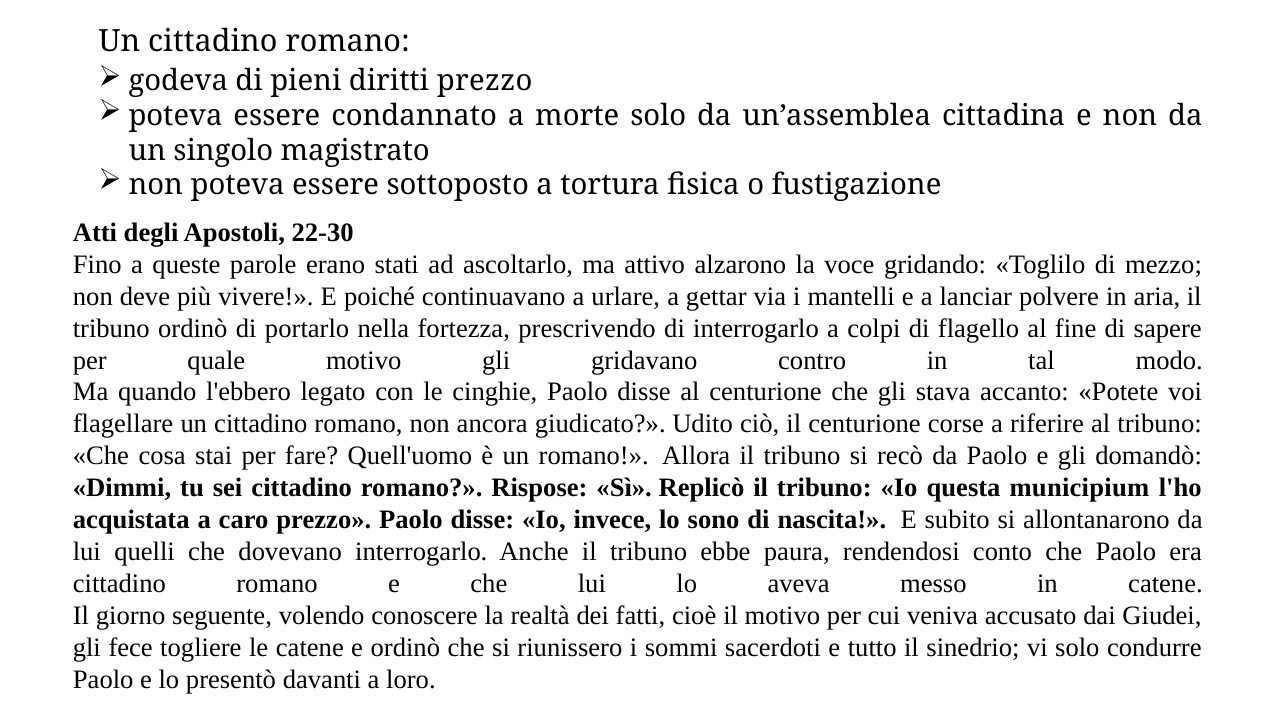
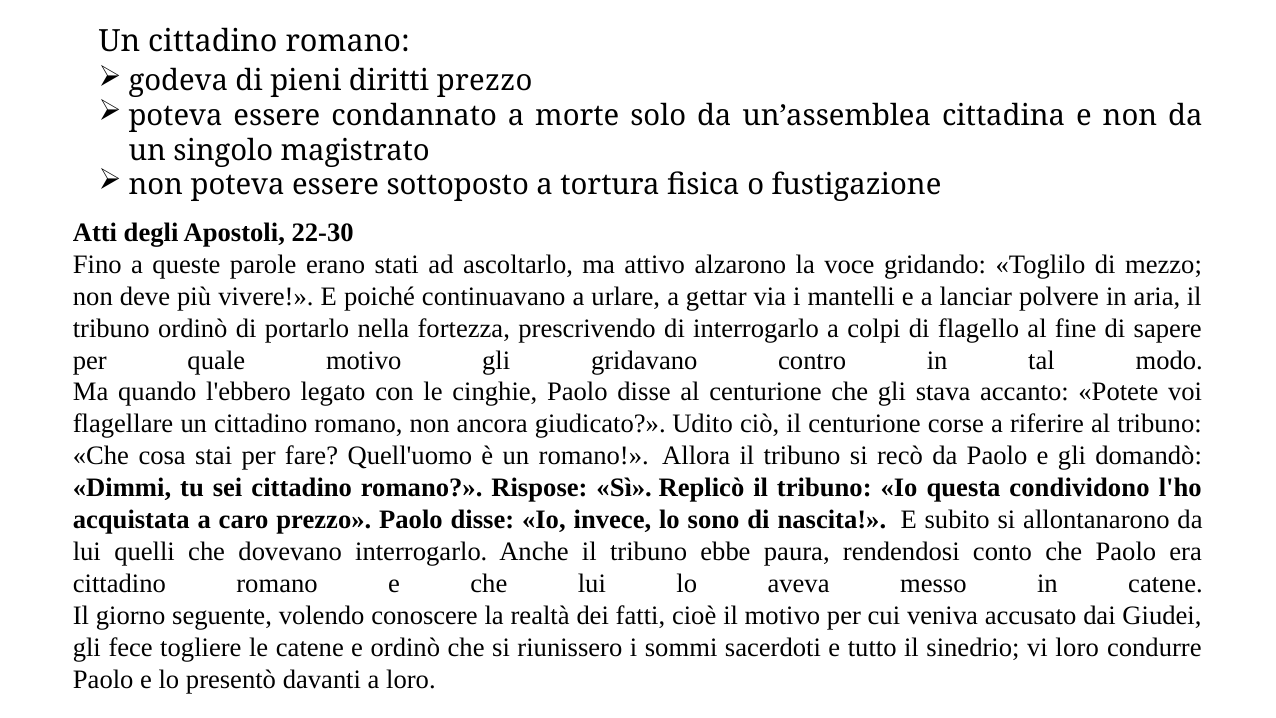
municipium: municipium -> condividono
vi solo: solo -> loro
